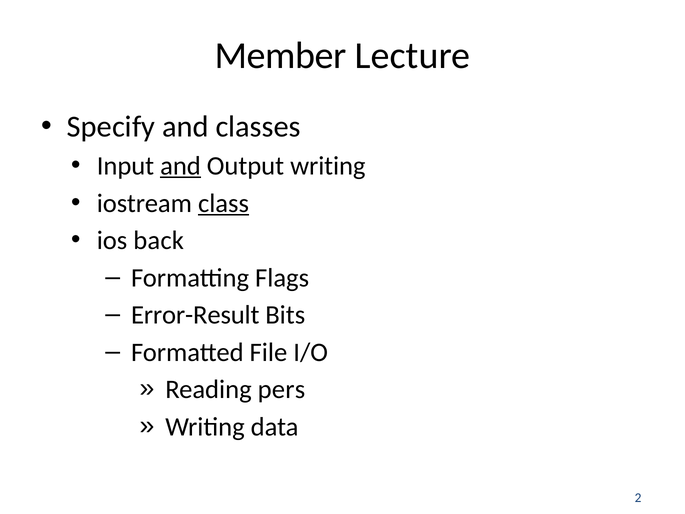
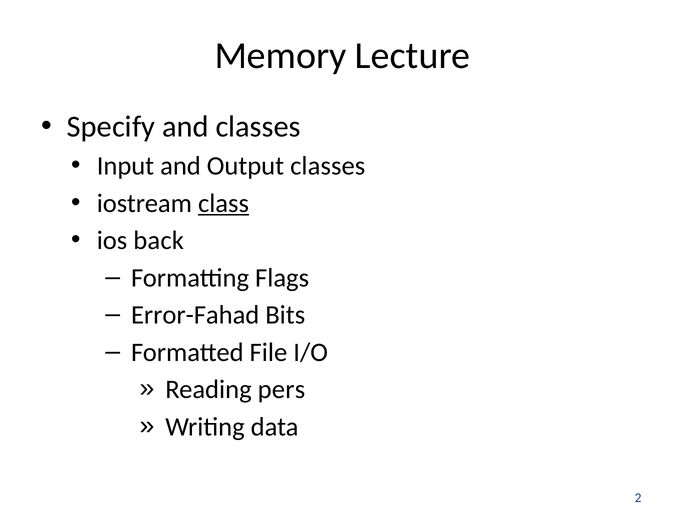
Member: Member -> Memory
and at (181, 166) underline: present -> none
Output writing: writing -> classes
Error-Result: Error-Result -> Error-Fahad
